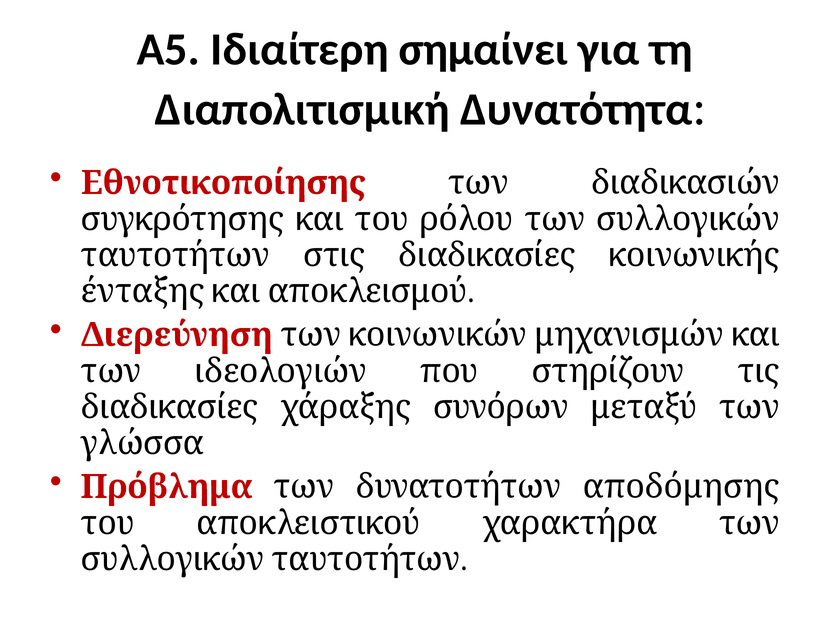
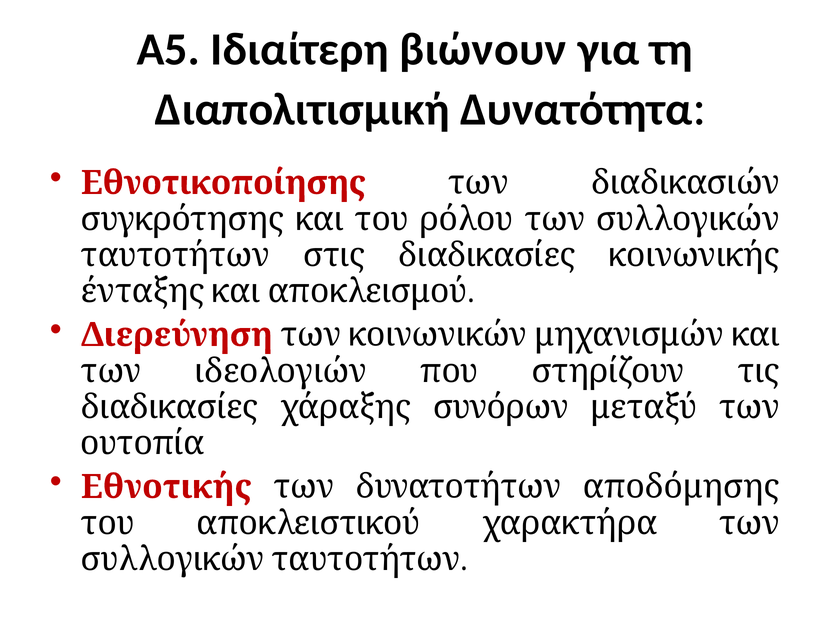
σημαίνει: σημαίνει -> βιώνουν
γλώσσα: γλώσσα -> ουτοπία
Πρόβλημα: Πρόβλημα -> Εθνοτικής
